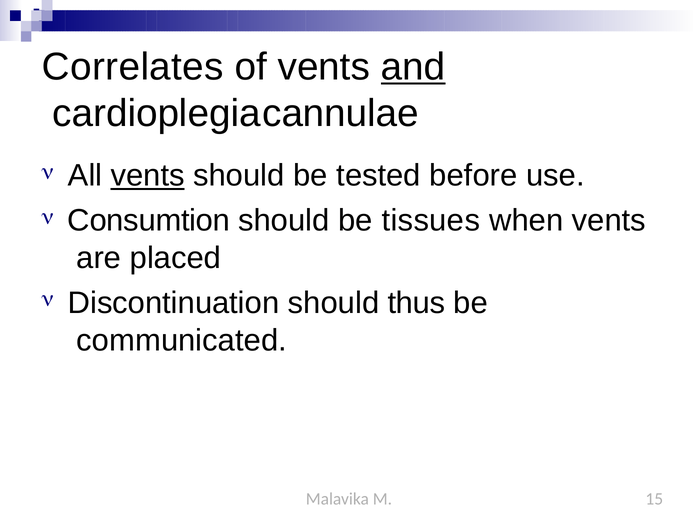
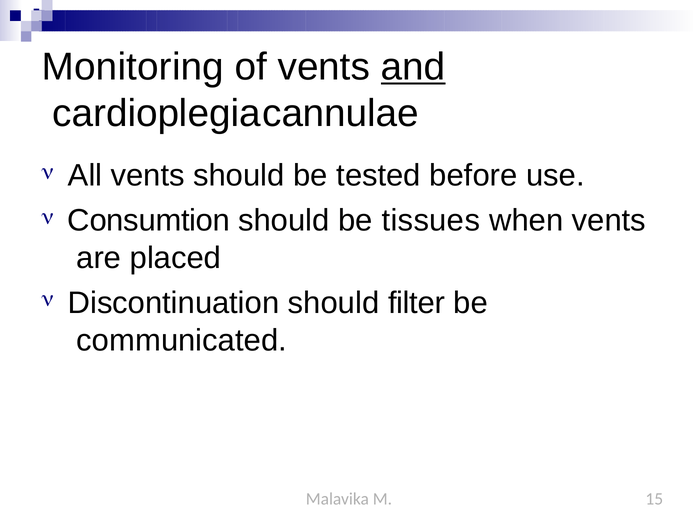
Correlates: Correlates -> Monitoring
vents at (148, 176) underline: present -> none
thus: thus -> filter
